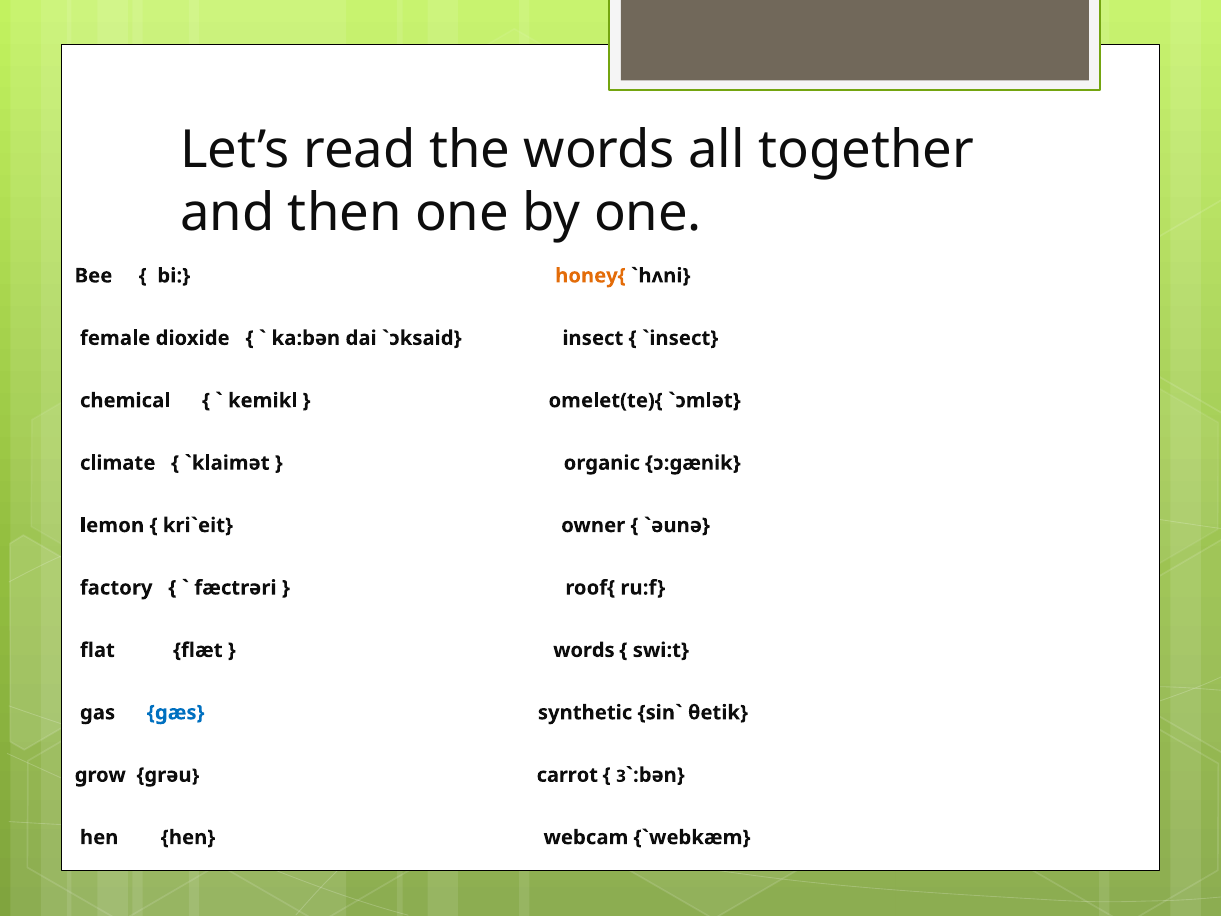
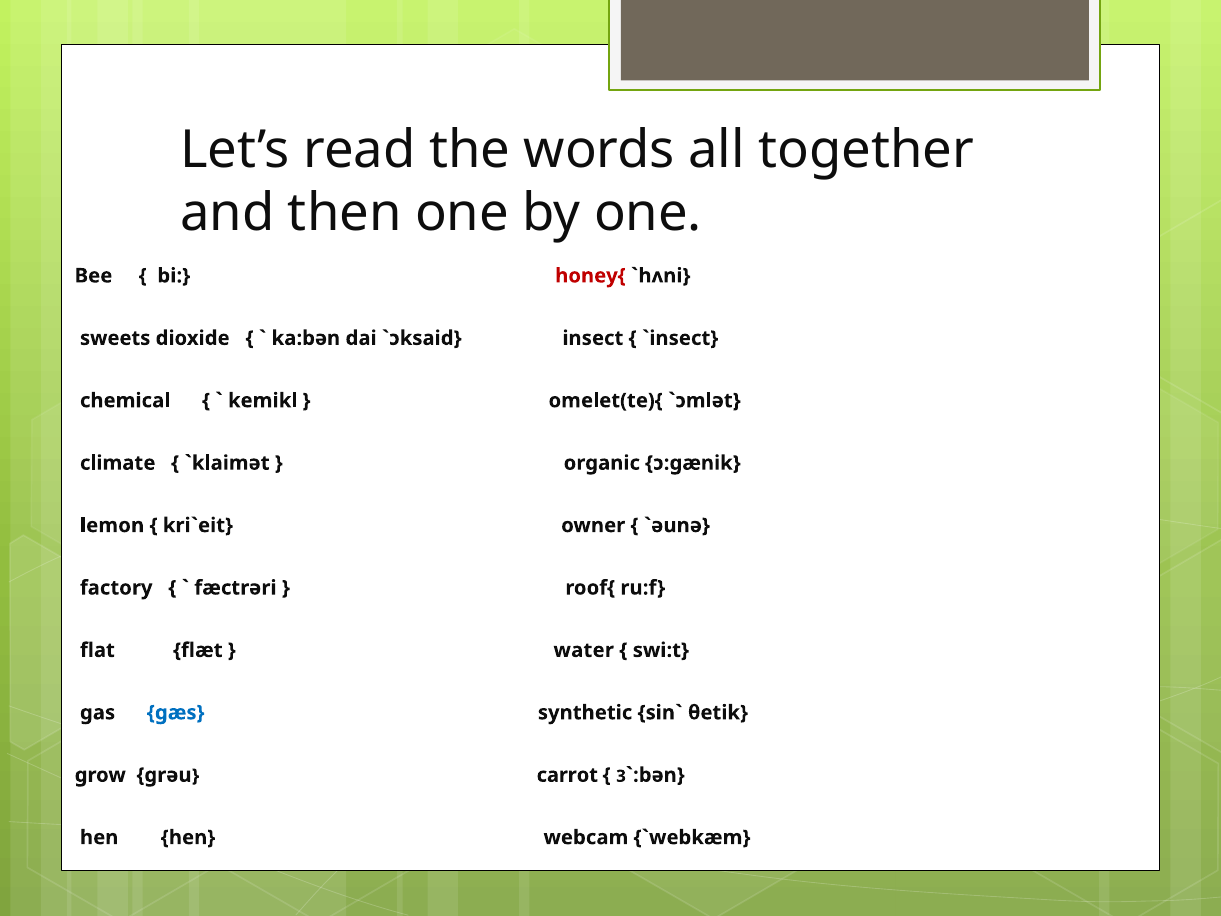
honey{ colour: orange -> red
female: female -> sweets
words at (584, 650): words -> water
